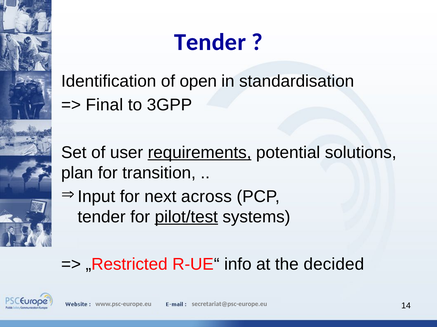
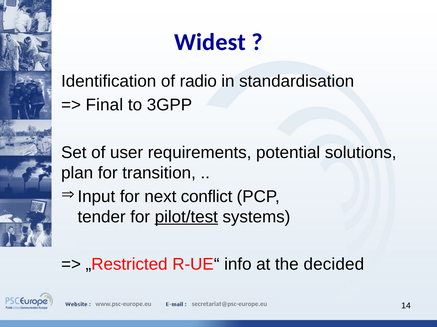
Tender at (210, 42): Tender -> Widest
open: open -> radio
requirements underline: present -> none
across: across -> conflict
